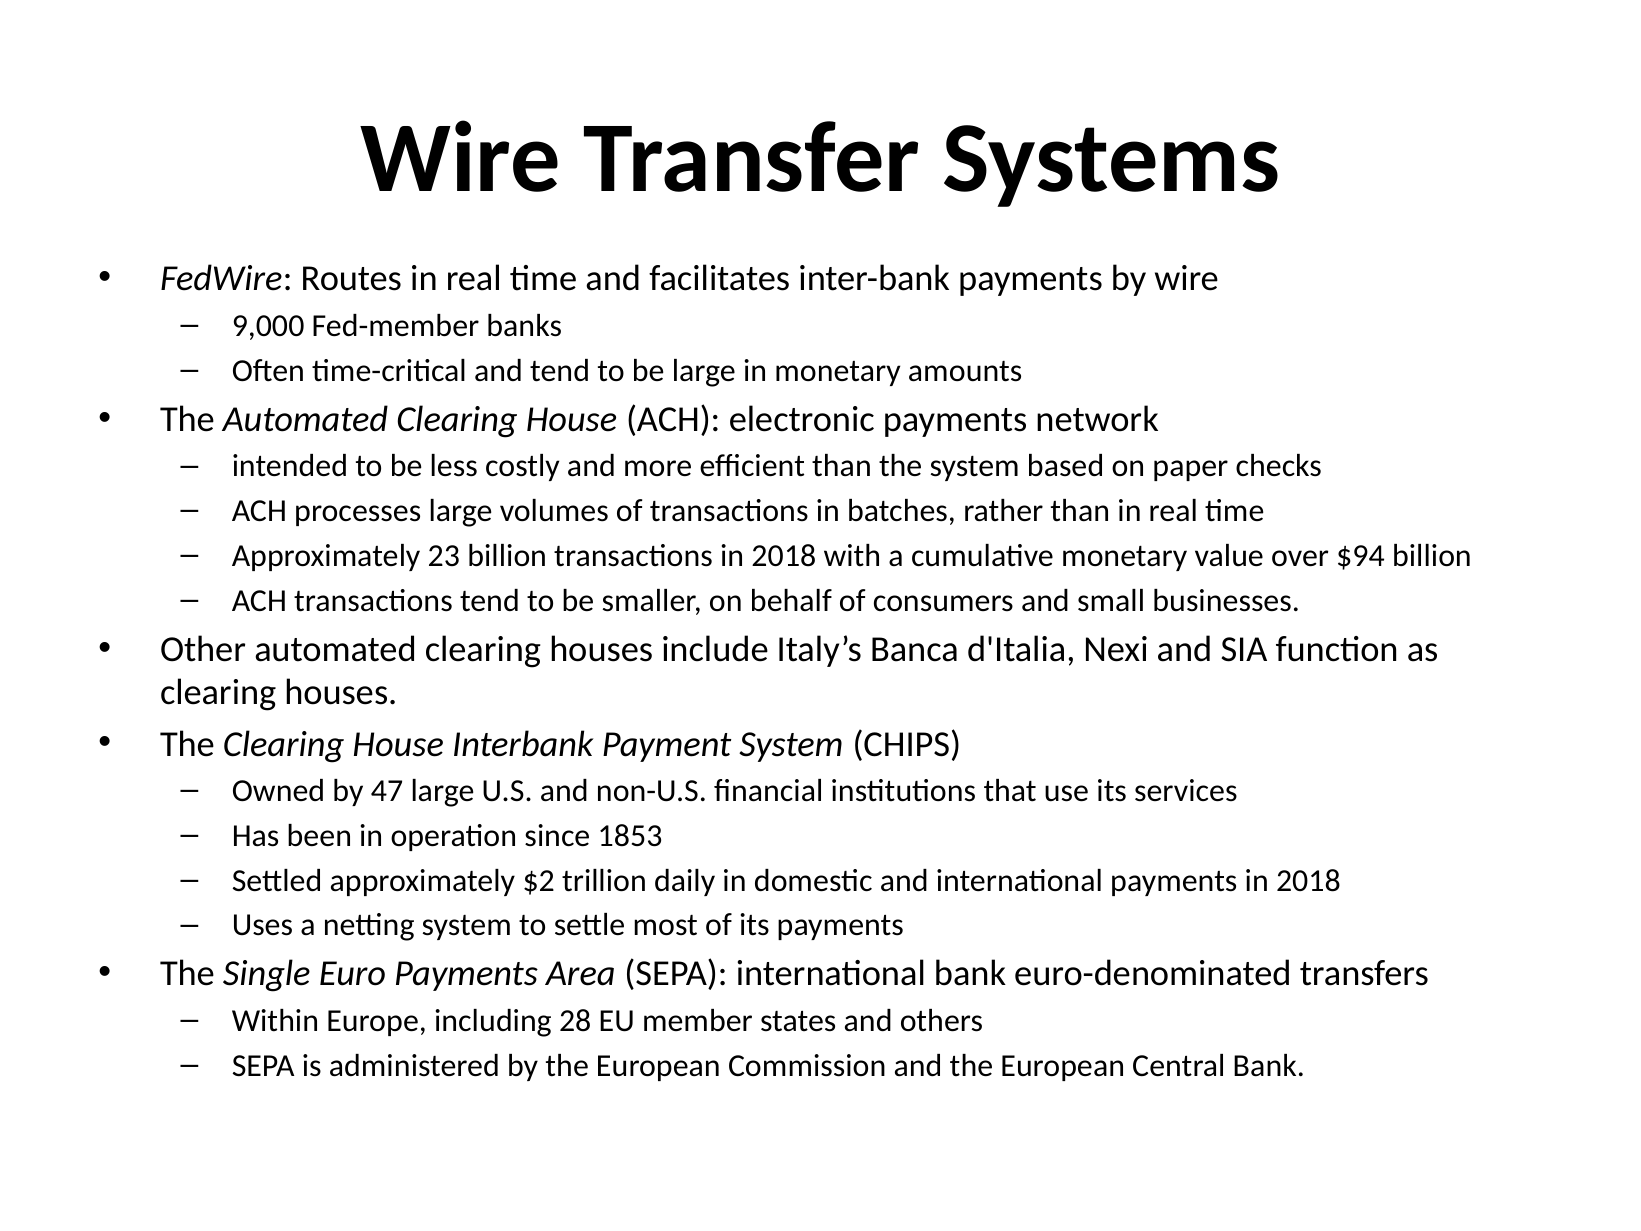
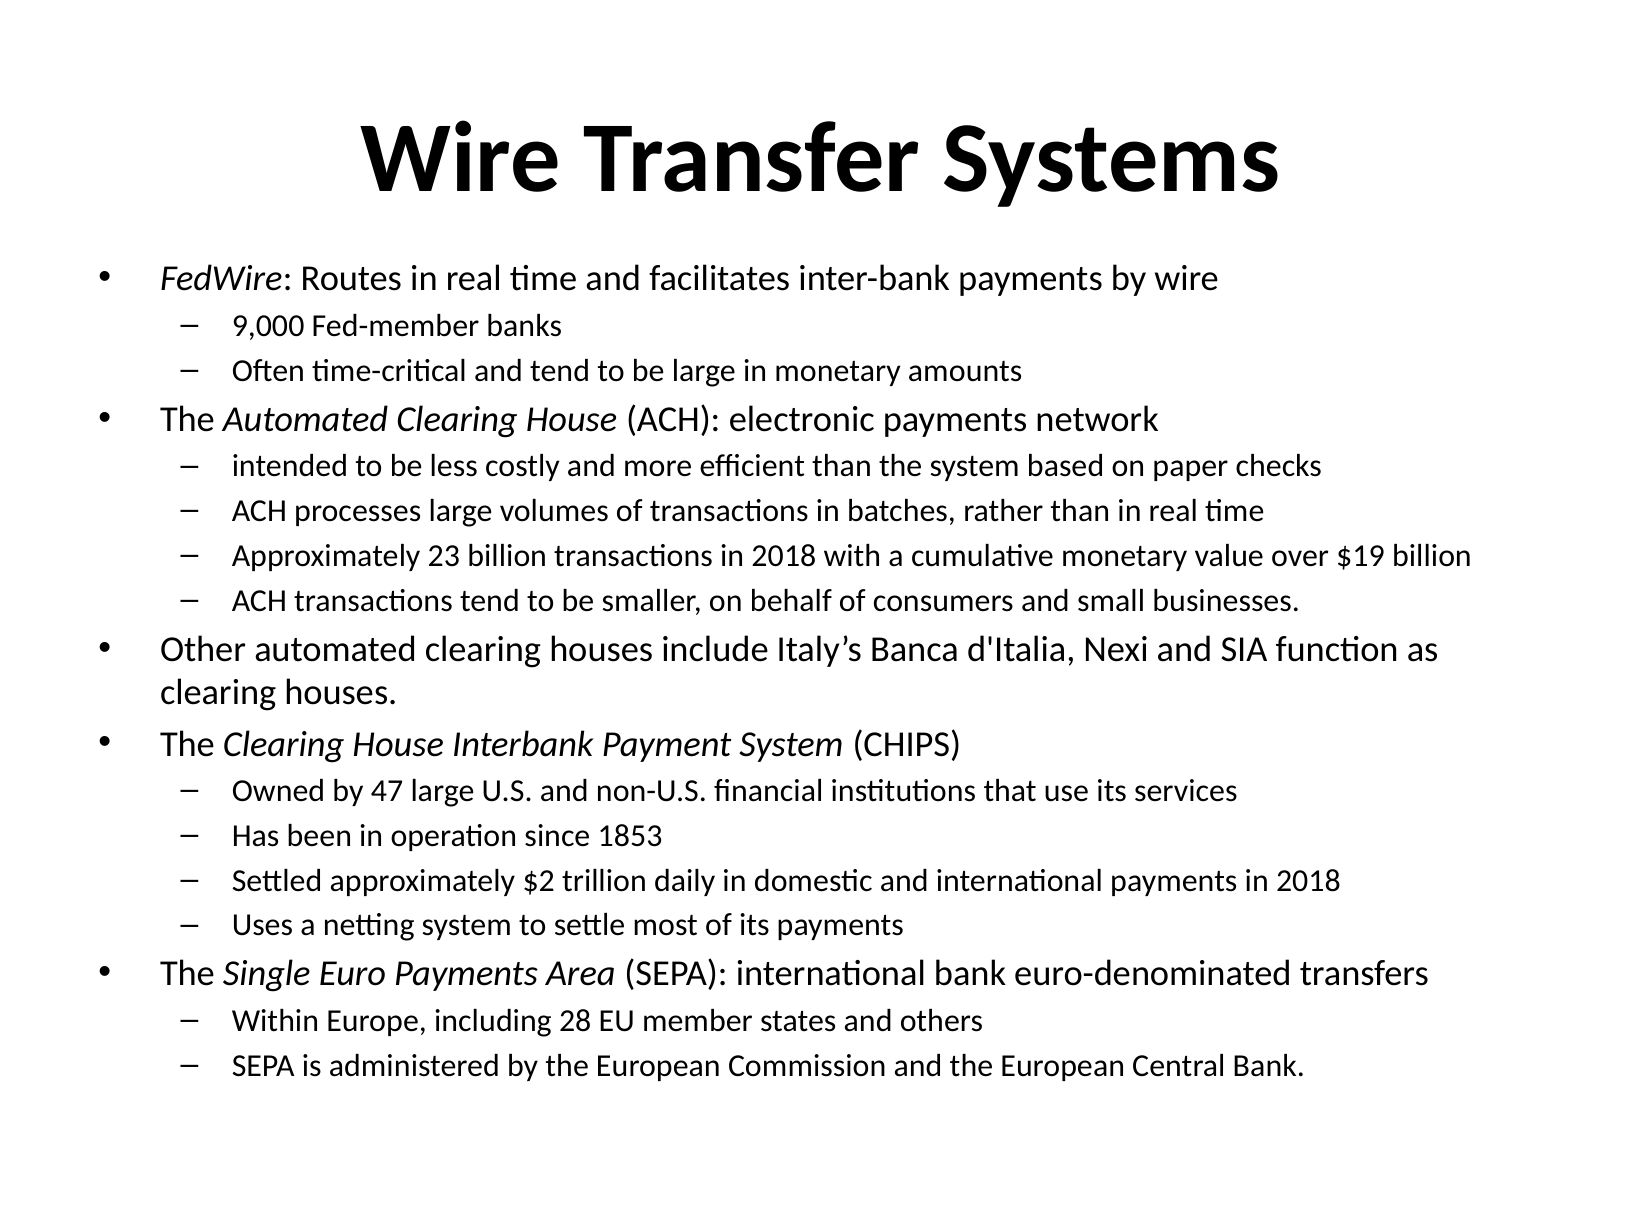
$94: $94 -> $19
